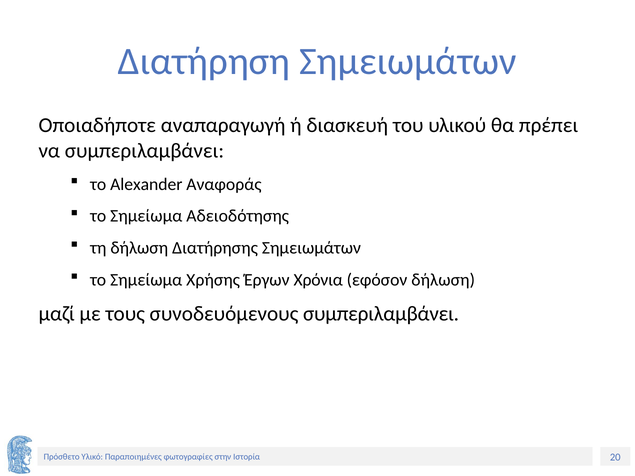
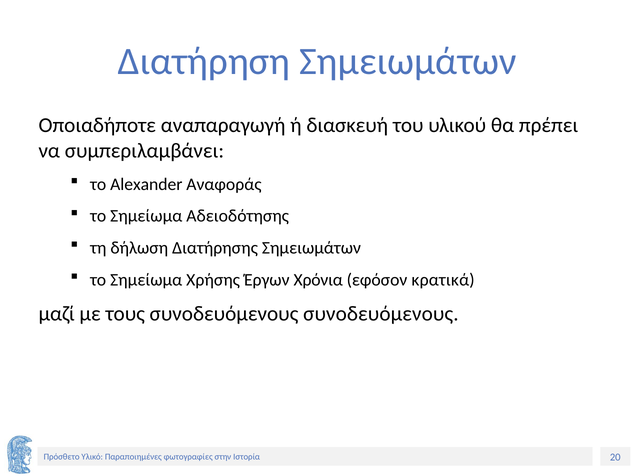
εφόσον δήλωση: δήλωση -> κρατικά
συνοδευόμενους συμπεριλαμβάνει: συμπεριλαμβάνει -> συνοδευόμενους
